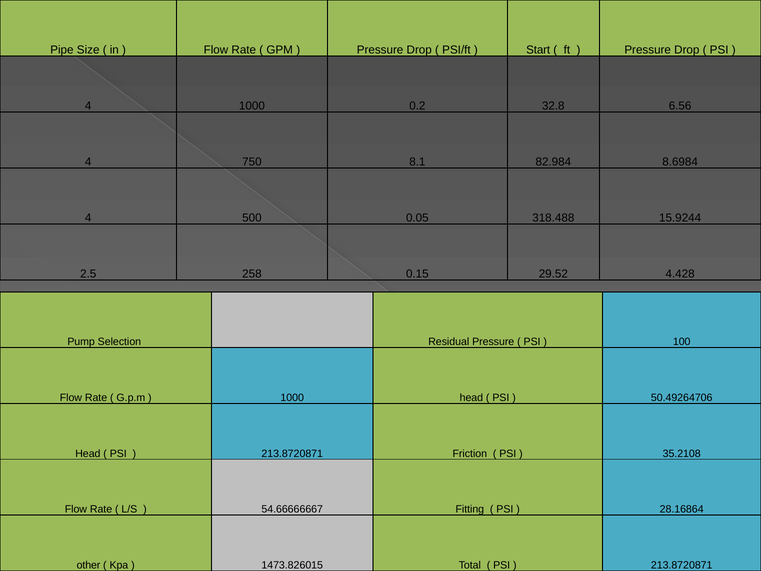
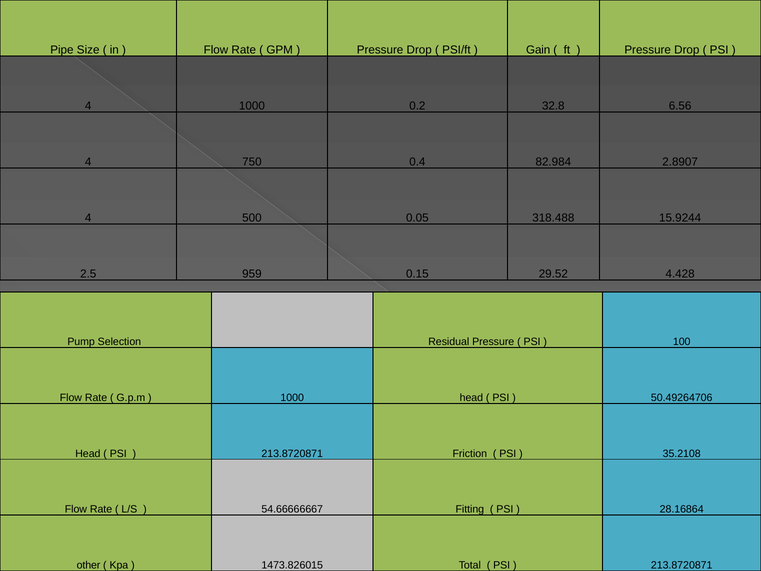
Start: Start -> Gain
8.1: 8.1 -> 0.4
8.6984: 8.6984 -> 2.8907
258: 258 -> 959
